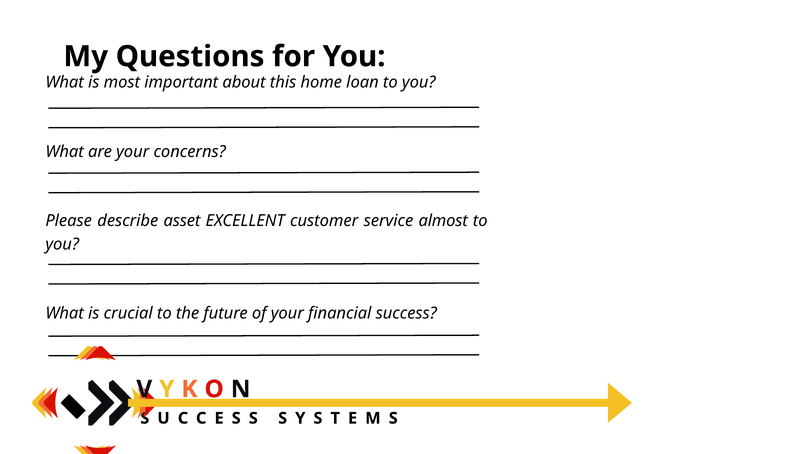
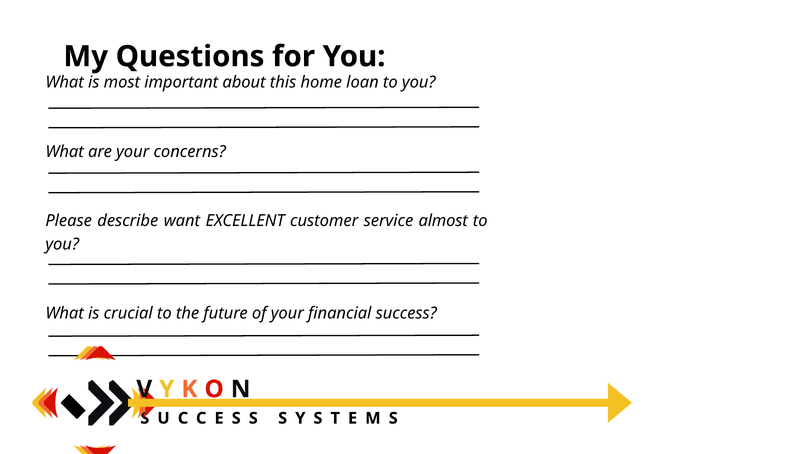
asset: asset -> want
